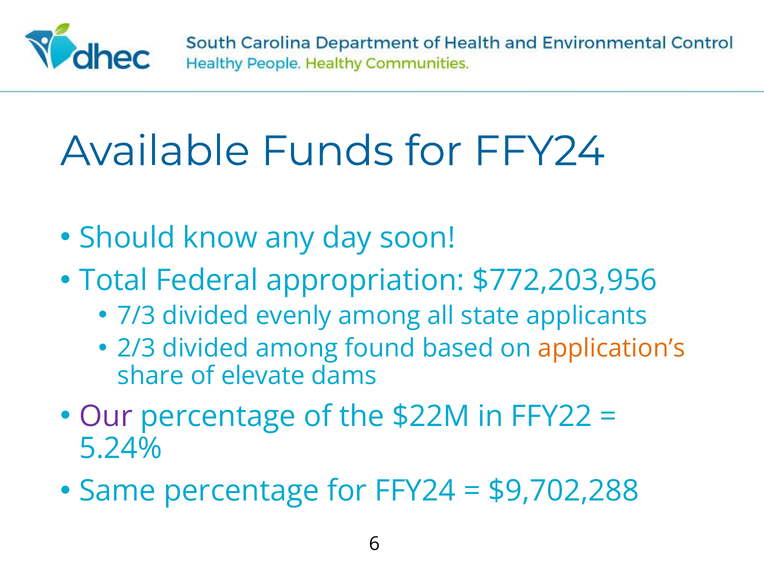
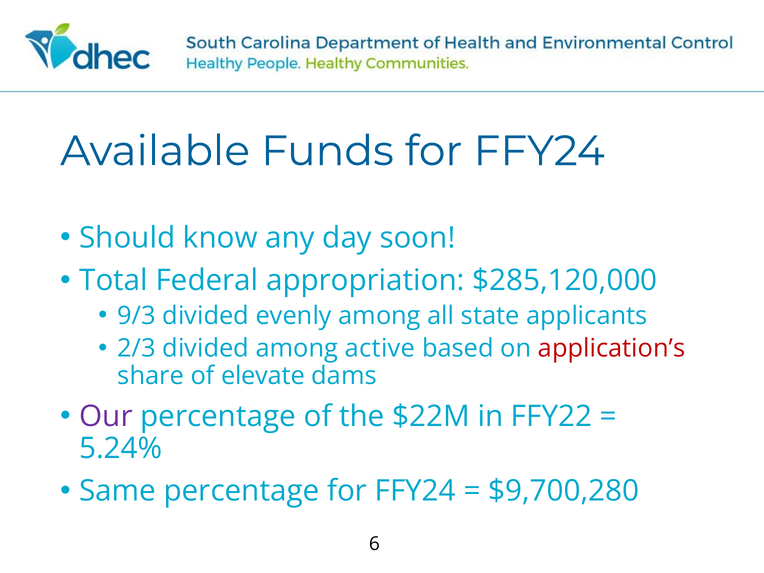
$772,203,956: $772,203,956 -> $285,120,000
7/3: 7/3 -> 9/3
found: found -> active
application’s colour: orange -> red
$9,702,288: $9,702,288 -> $9,700,280
